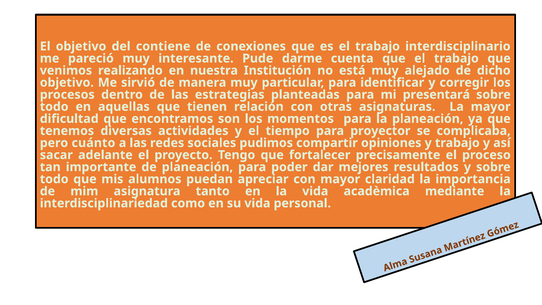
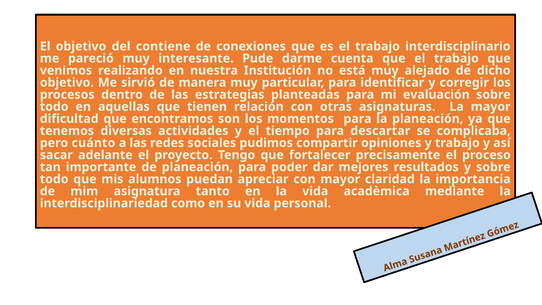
presentará: presentará -> evaluación
proyector: proyector -> descartar
